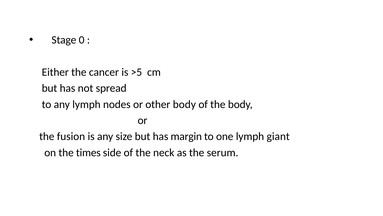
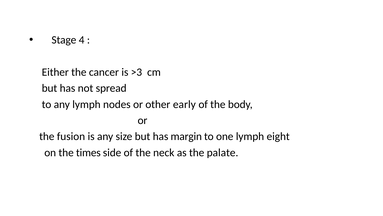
0: 0 -> 4
>5: >5 -> >3
other body: body -> early
giant: giant -> eight
serum: serum -> palate
